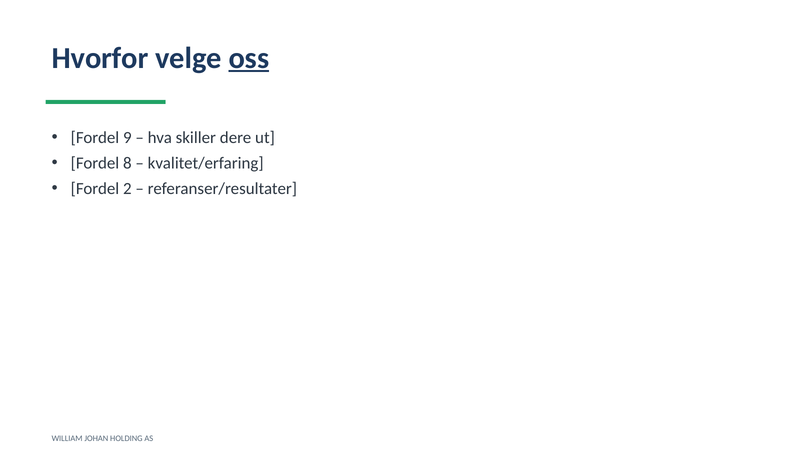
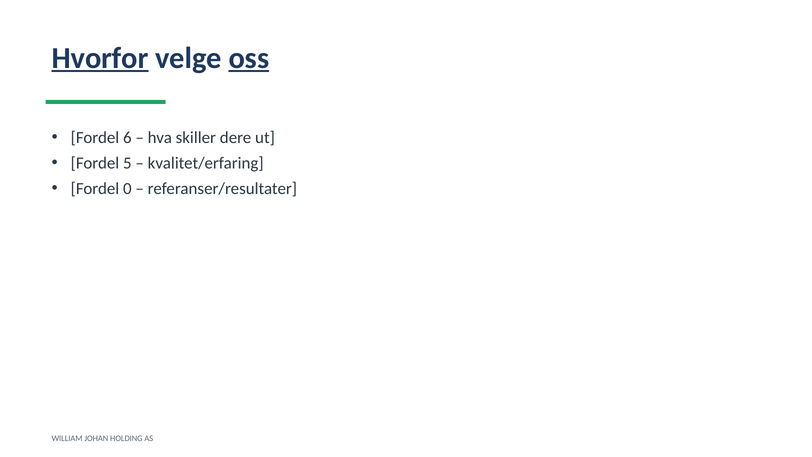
Hvorfor underline: none -> present
9: 9 -> 6
8: 8 -> 5
2: 2 -> 0
